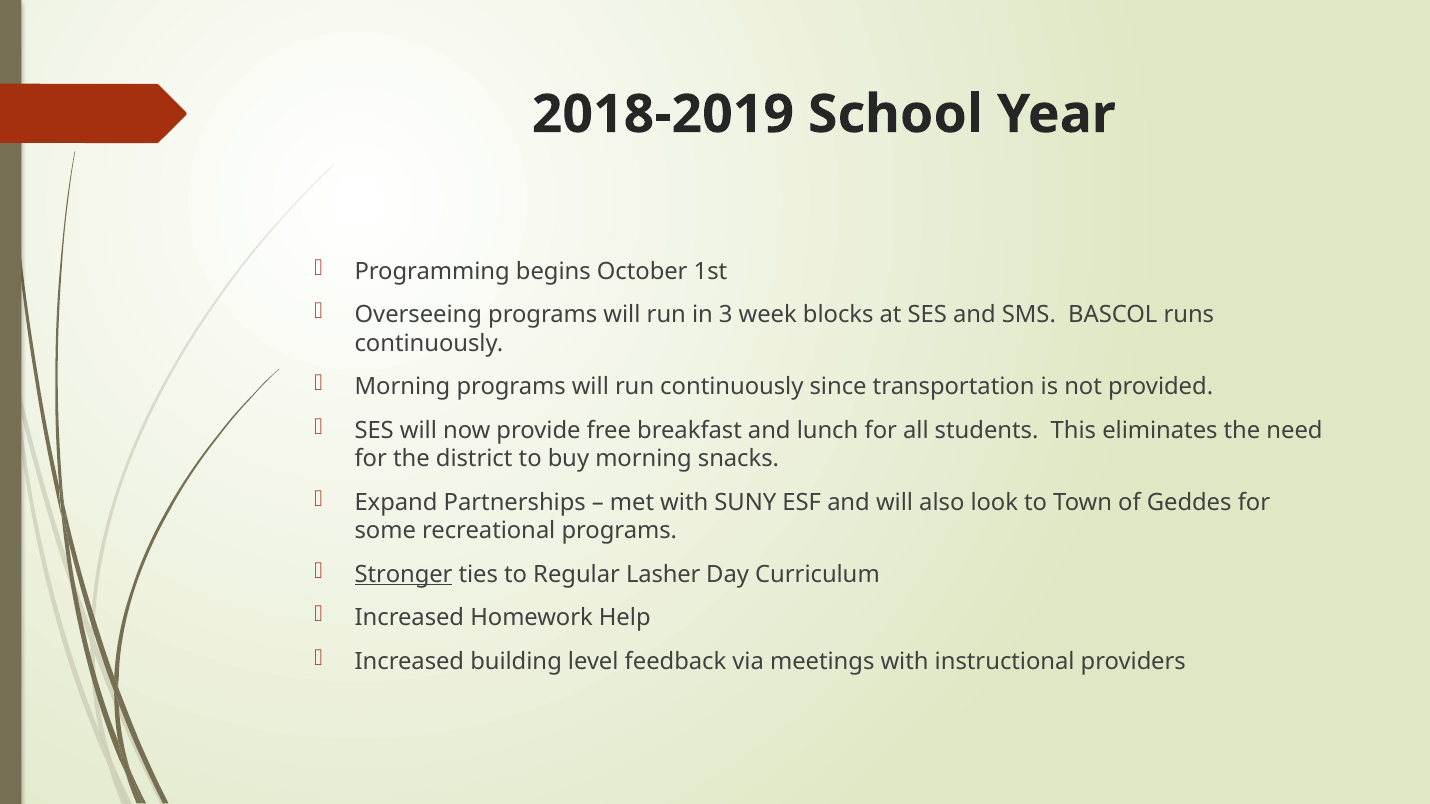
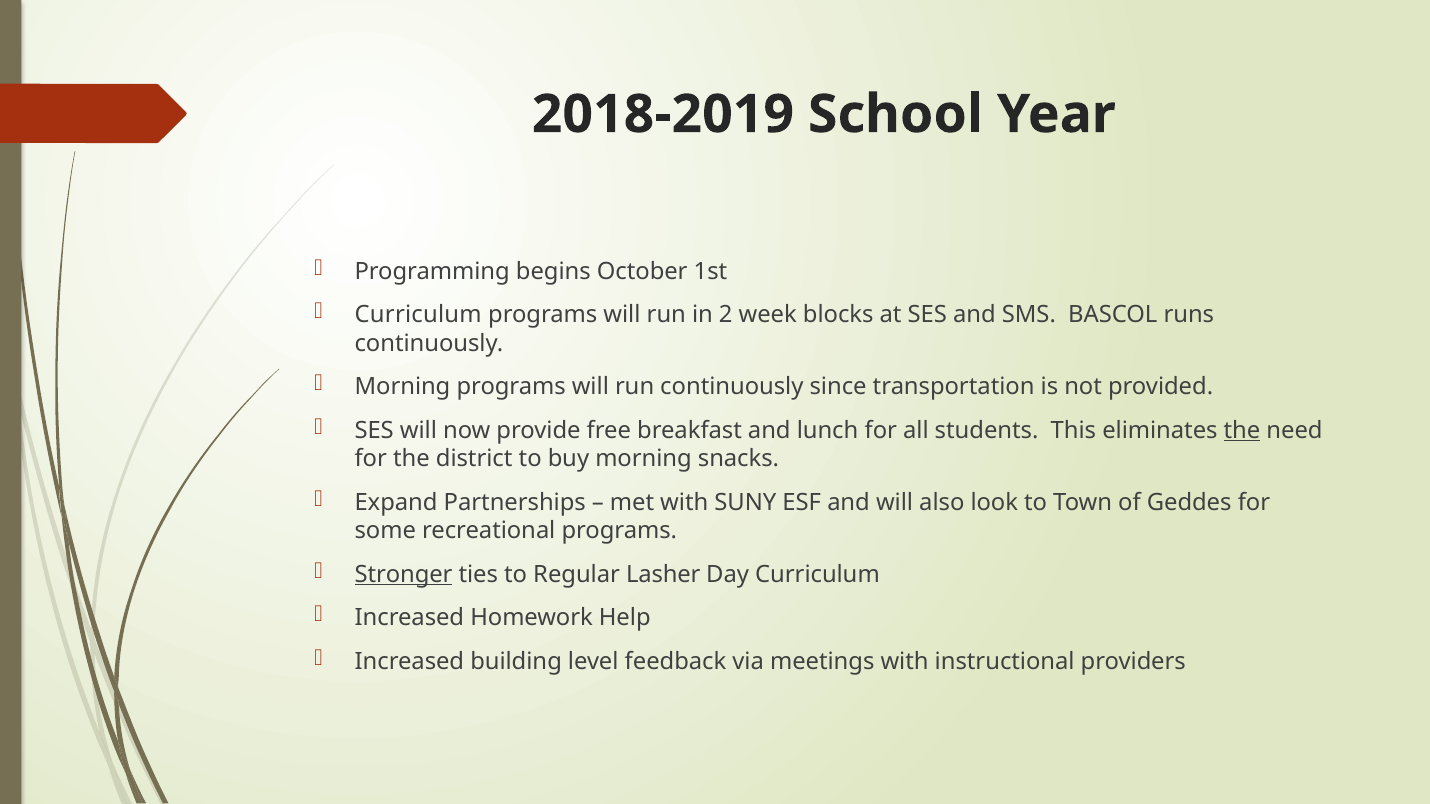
Overseeing at (418, 315): Overseeing -> Curriculum
3: 3 -> 2
the at (1242, 431) underline: none -> present
